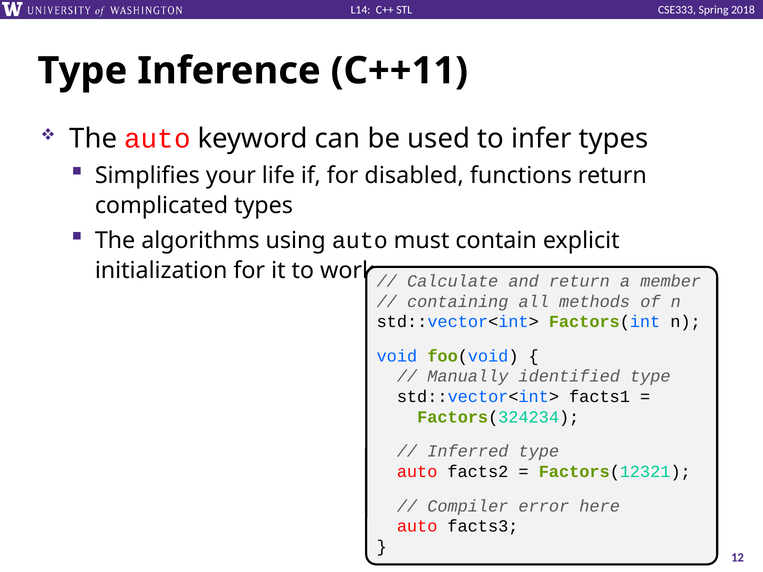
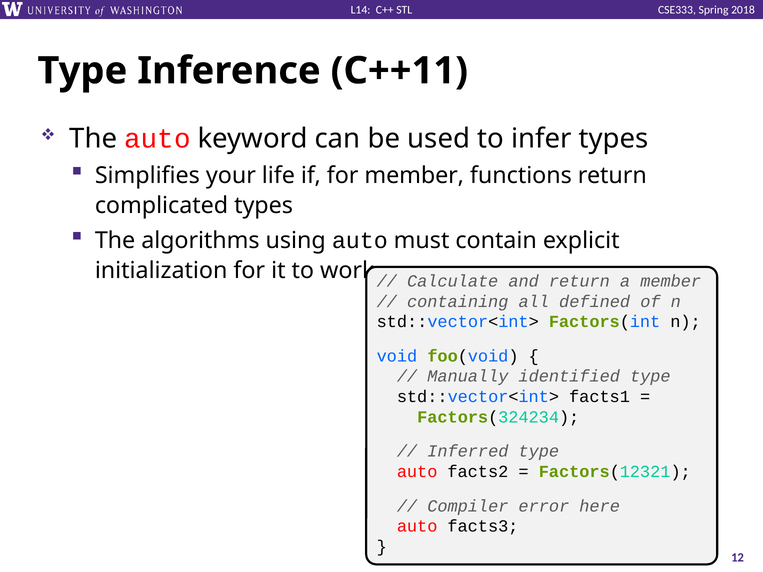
for disabled: disabled -> member
methods: methods -> defined
